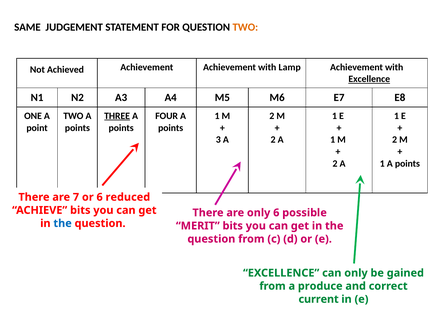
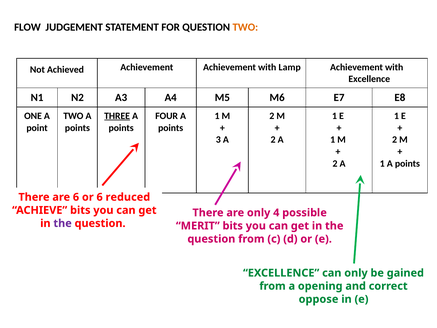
SAME: SAME -> FLOW
Excellence at (369, 79) underline: present -> none
are 7: 7 -> 6
only 6: 6 -> 4
the at (63, 223) colour: blue -> purple
produce: produce -> opening
current: current -> oppose
